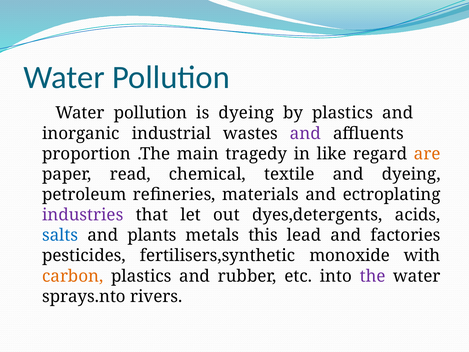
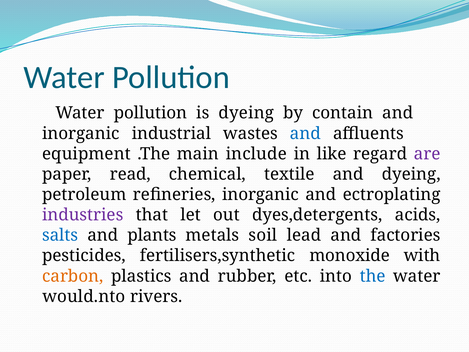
by plastics: plastics -> contain
and at (305, 133) colour: purple -> blue
proportion: proportion -> equipment
tragedy: tragedy -> include
are colour: orange -> purple
refineries materials: materials -> inorganic
this: this -> soil
the colour: purple -> blue
sprays.nto: sprays.nto -> would.nto
